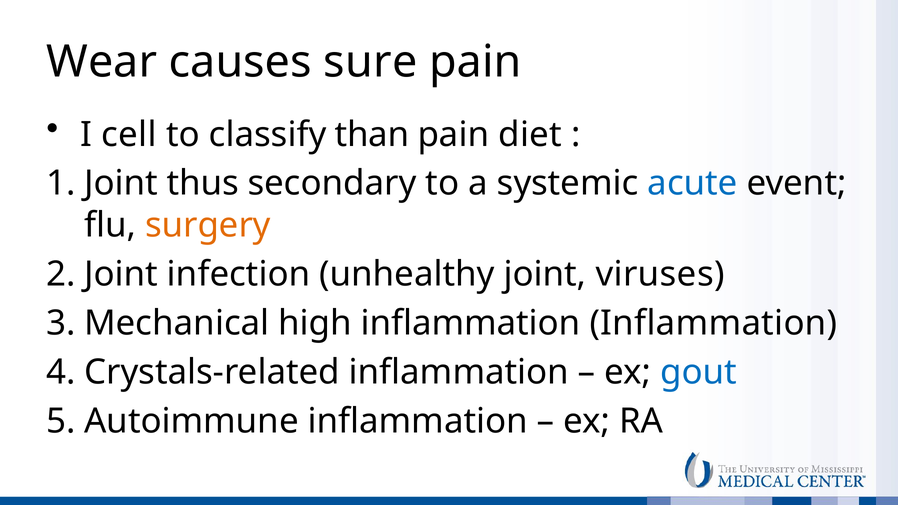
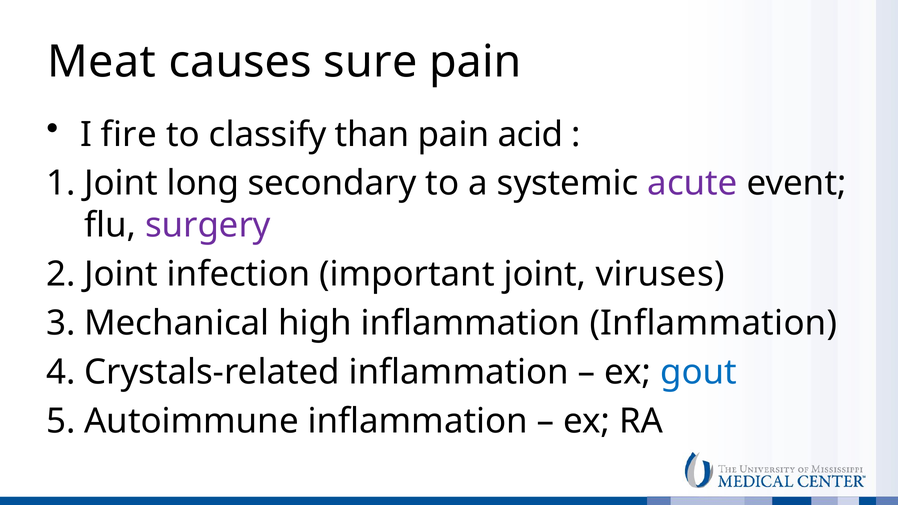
Wear: Wear -> Meat
cell: cell -> fire
diet: diet -> acid
thus: thus -> long
acute colour: blue -> purple
surgery colour: orange -> purple
unhealthy: unhealthy -> important
